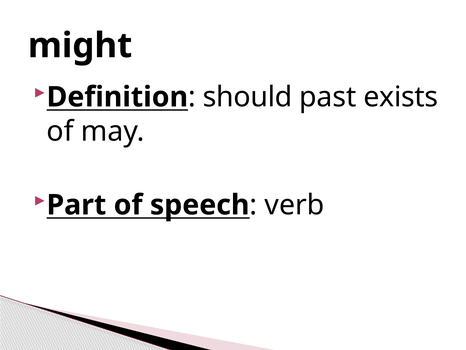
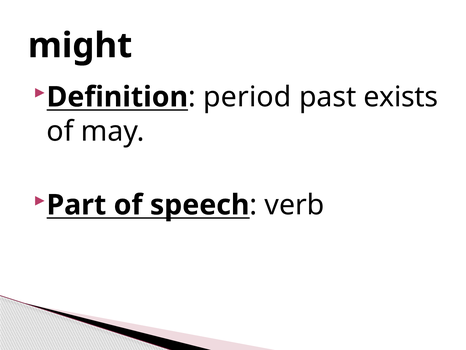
should: should -> period
